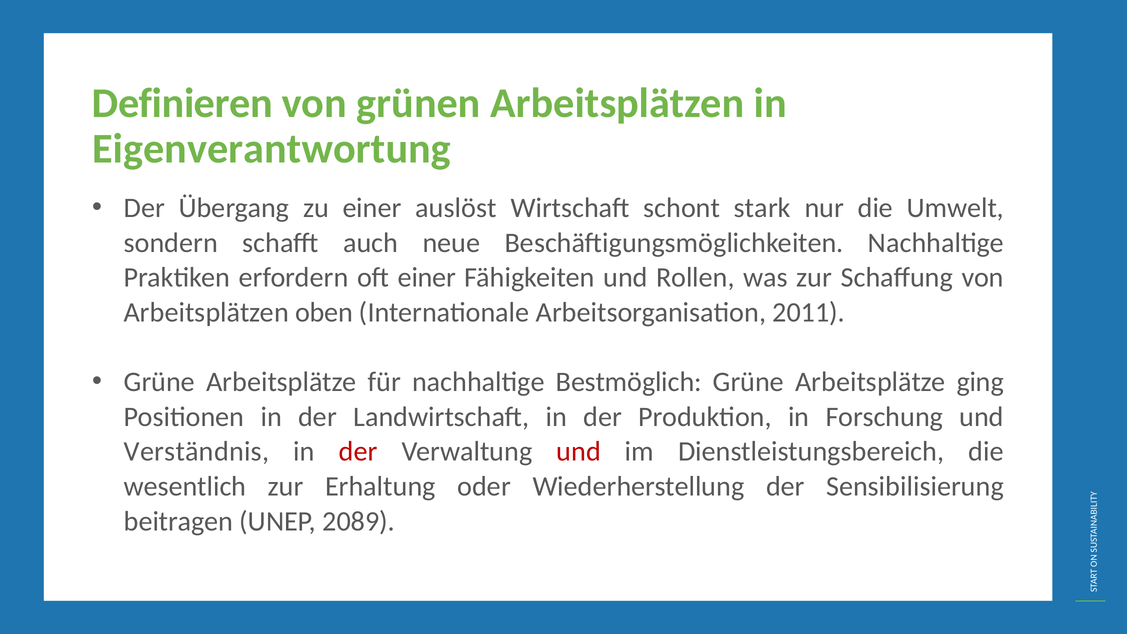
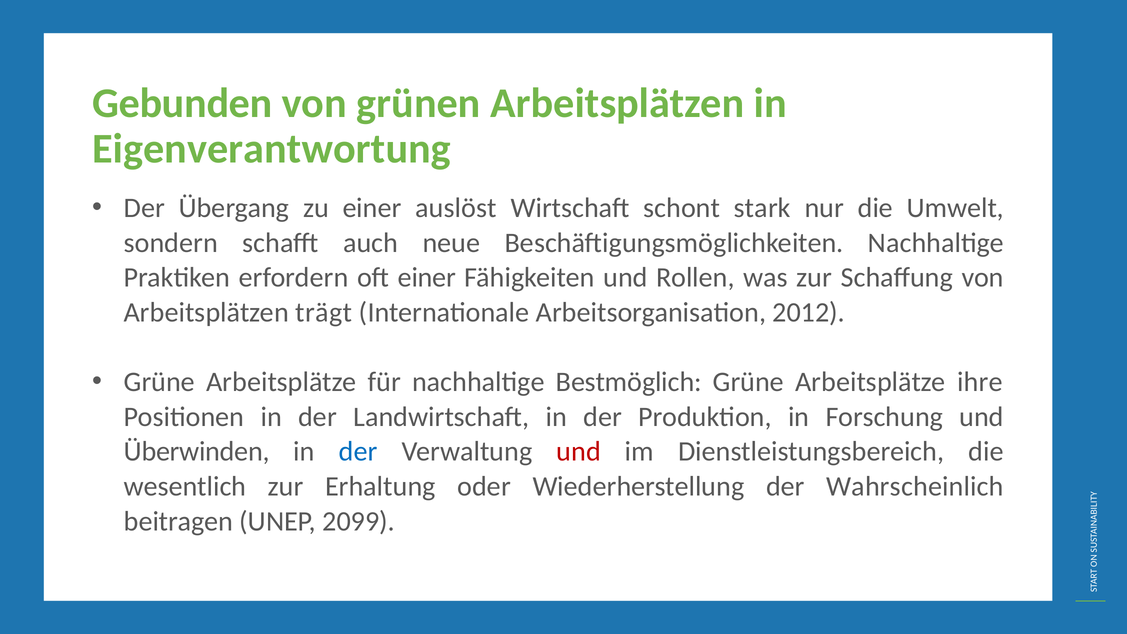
Definieren: Definieren -> Gebunden
oben: oben -> trägt
2011: 2011 -> 2012
ging: ging -> ihre
Verständnis: Verständnis -> Überwinden
der at (358, 452) colour: red -> blue
Sensibilisierung: Sensibilisierung -> Wahrscheinlich
2089: 2089 -> 2099
